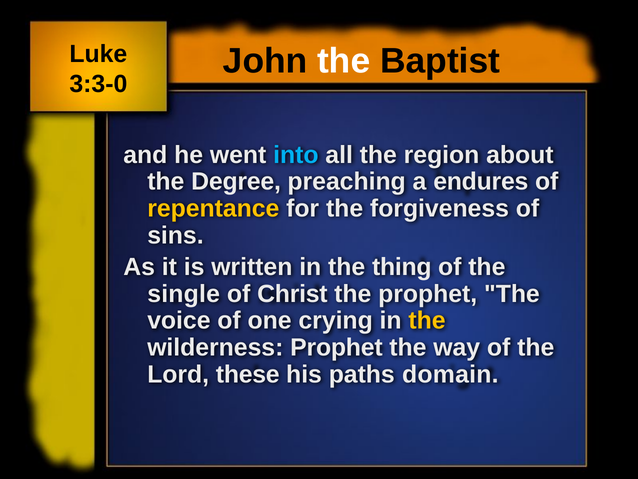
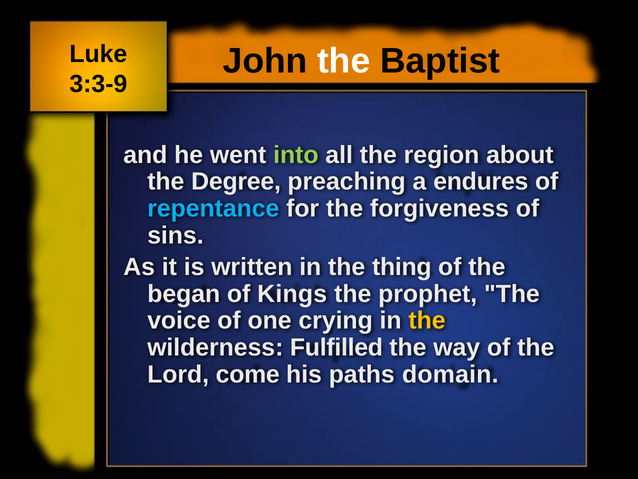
3:3-0: 3:3-0 -> 3:3-9
into colour: light blue -> light green
repentance colour: yellow -> light blue
single: single -> began
Christ: Christ -> Kings
wilderness Prophet: Prophet -> Fulfilled
these: these -> come
